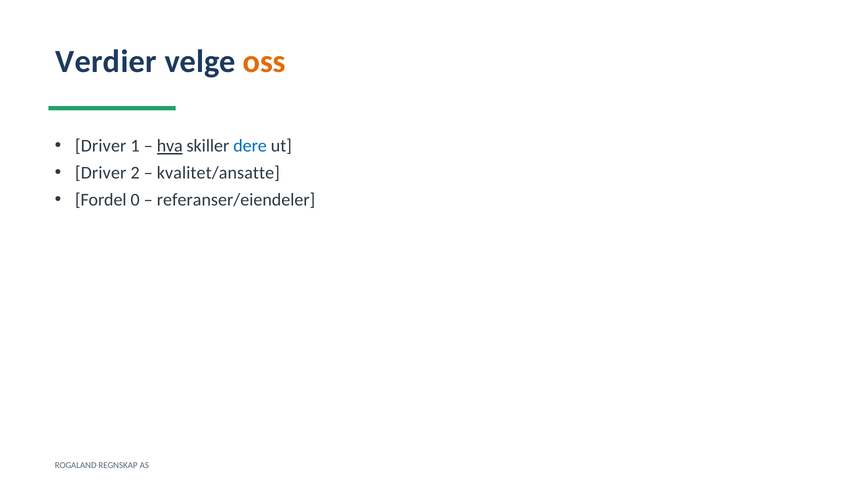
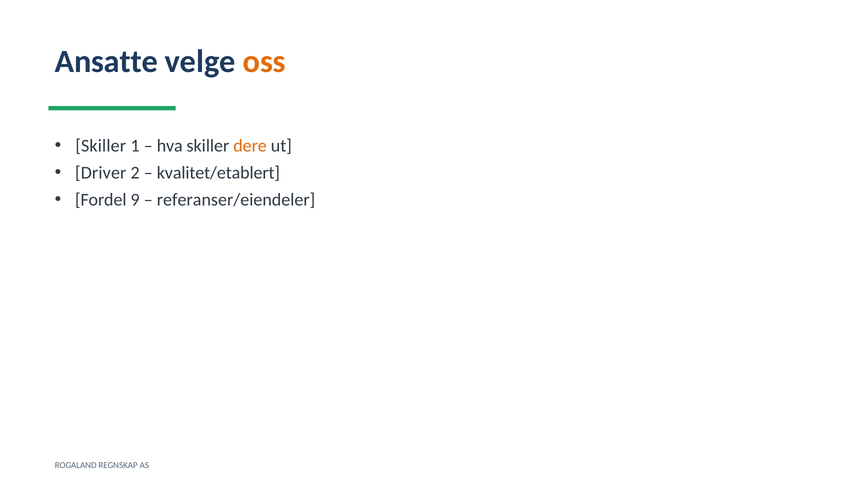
Verdier: Verdier -> Ansatte
Driver at (101, 146): Driver -> Skiller
hva underline: present -> none
dere colour: blue -> orange
kvalitet/ansatte: kvalitet/ansatte -> kvalitet/etablert
0: 0 -> 9
